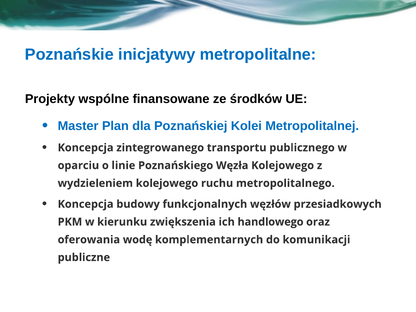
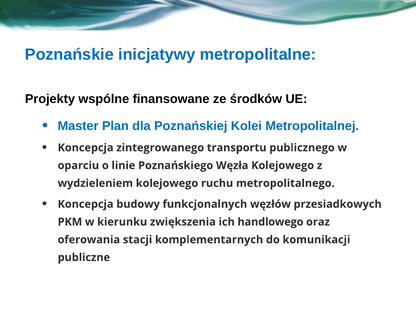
wodę: wodę -> stacji
